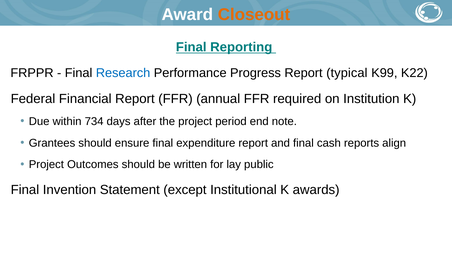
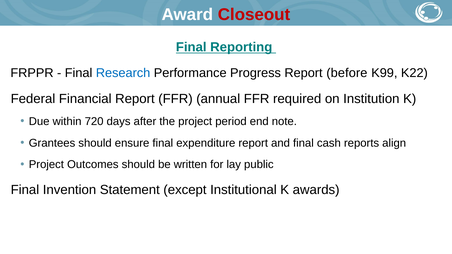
Closeout colour: orange -> red
typical: typical -> before
734: 734 -> 720
